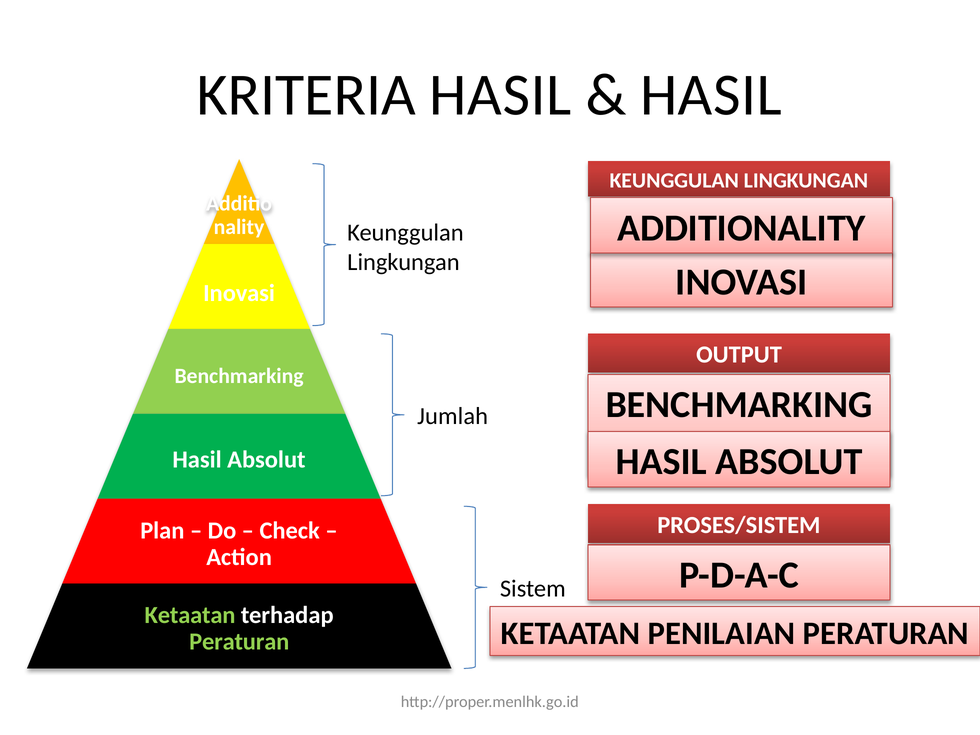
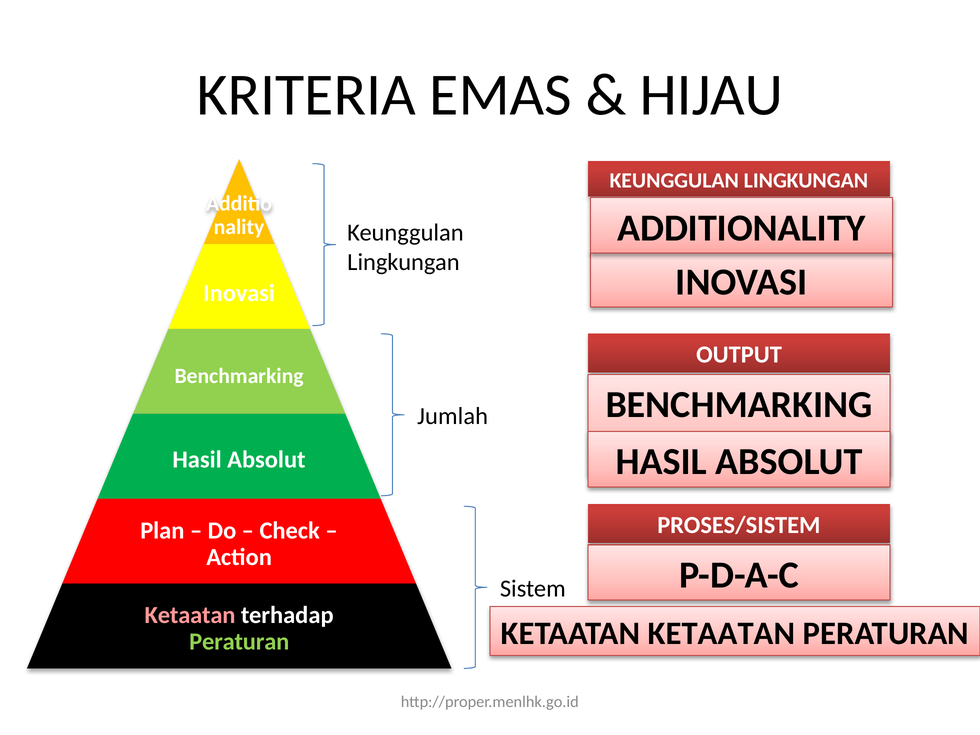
KRITERIA HASIL: HASIL -> EMAS
HASIL at (711, 95): HASIL -> HIJAU
Ketaatan at (190, 615) colour: light green -> pink
KETAATAN PENILAIAN: PENILAIAN -> KETAATAN
